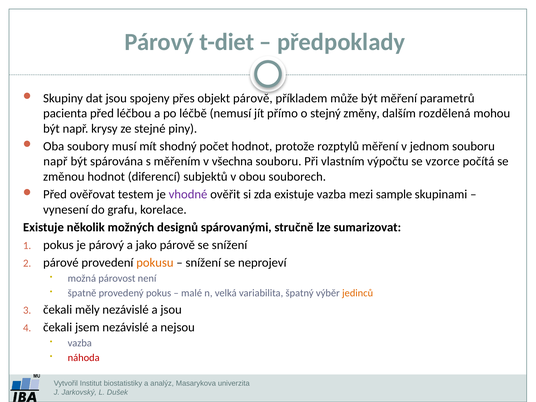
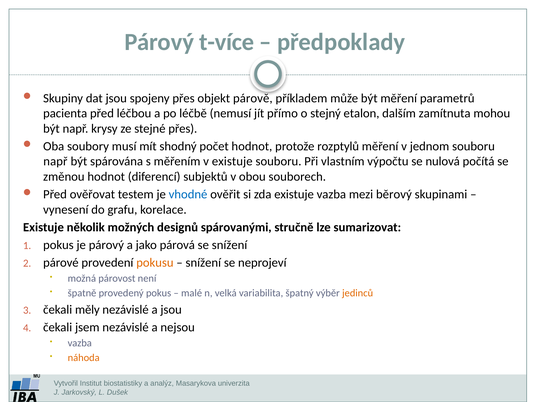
t-diet: t-diet -> t-více
změny: změny -> etalon
rozdělená: rozdělená -> zamítnuta
stejné piny: piny -> přes
v všechna: všechna -> existuje
vzorce: vzorce -> nulová
vhodné colour: purple -> blue
sample: sample -> běrový
jako párově: párově -> párová
náhoda colour: red -> orange
